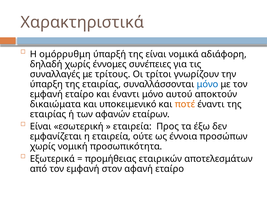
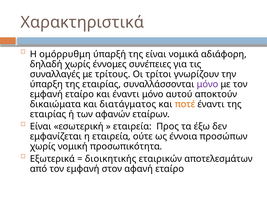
μόνο at (207, 84) colour: blue -> purple
υποκειμενικό: υποκειμενικό -> διατάγματος
προμήθειας: προμήθειας -> διοικητικής
